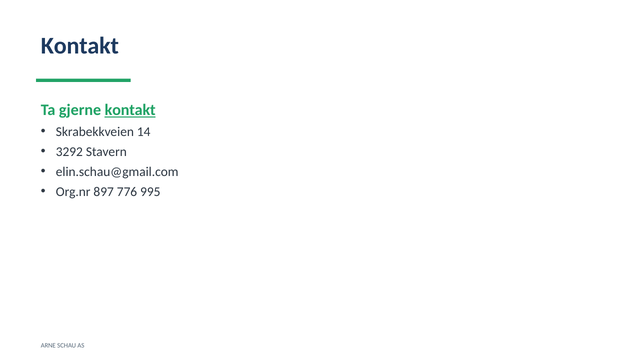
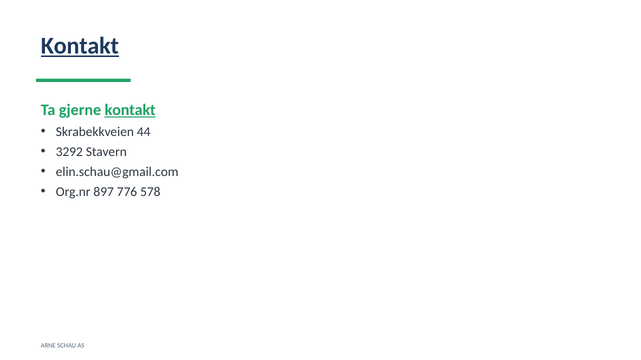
Kontakt at (80, 46) underline: none -> present
14: 14 -> 44
995: 995 -> 578
